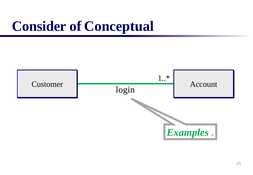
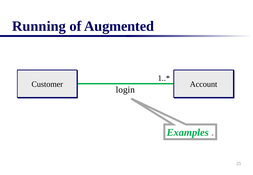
Consider: Consider -> Running
Conceptual: Conceptual -> Augmented
